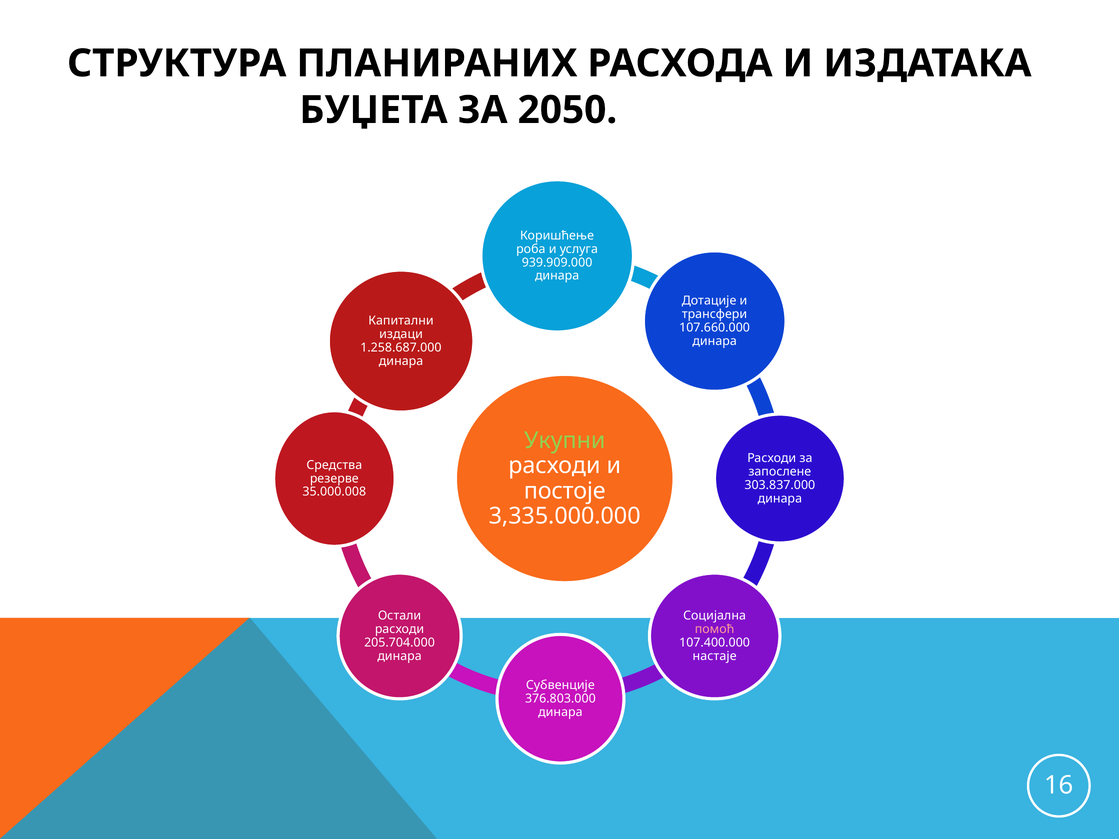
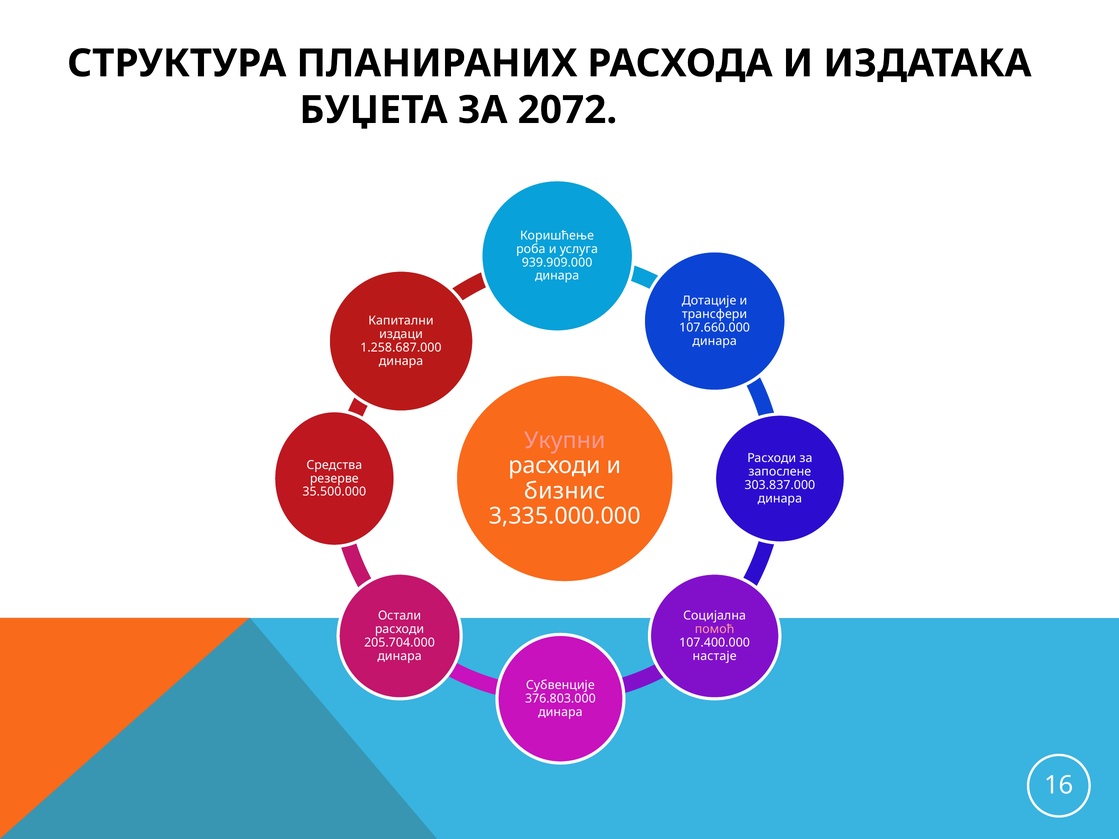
2050: 2050 -> 2072
Укупни colour: light green -> pink
постоје: постоје -> бизнис
35.000.008: 35.000.008 -> 35.500.000
